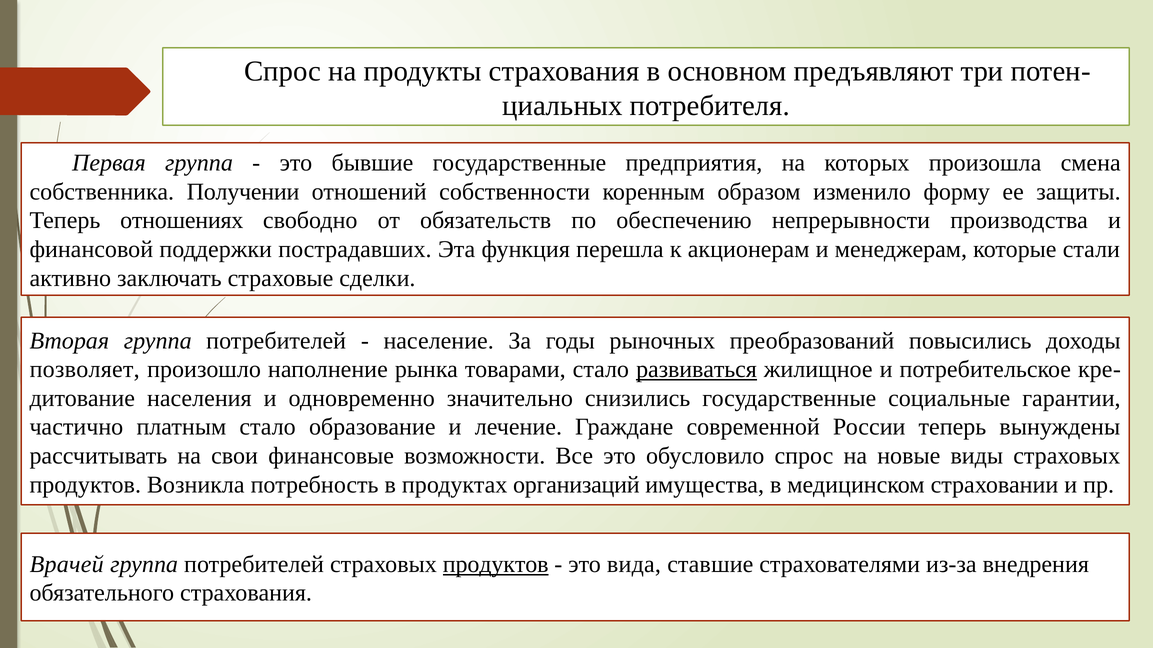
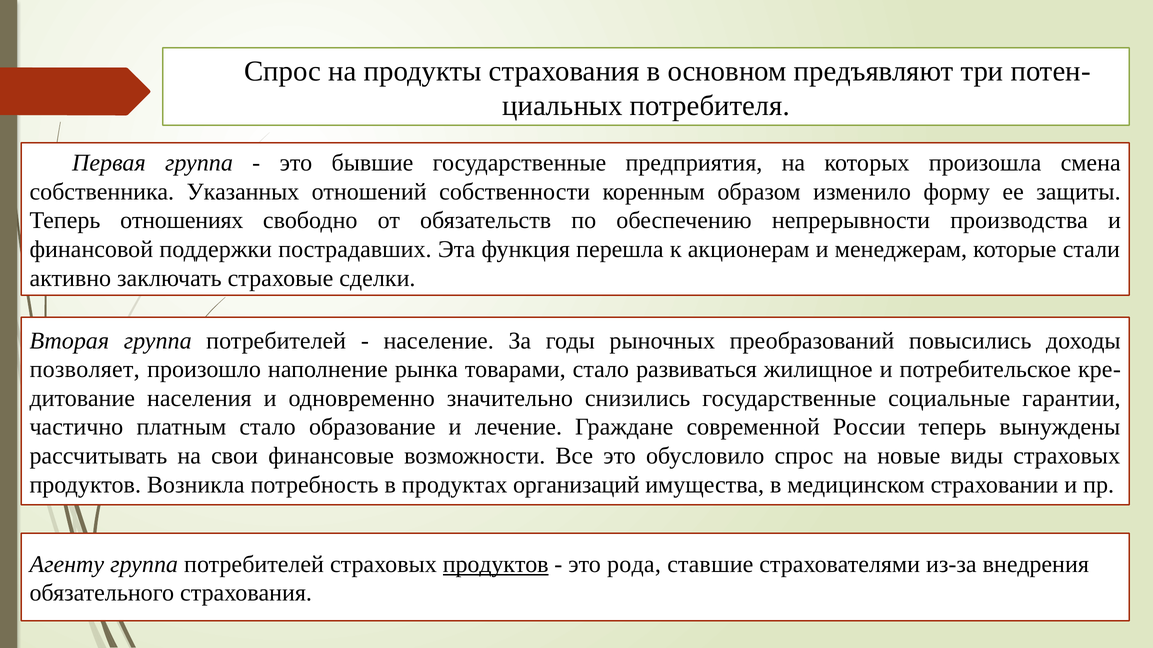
Получении: Получении -> Указанных
развиваться underline: present -> none
Врачей: Врачей -> Агенту
вида: вида -> рода
